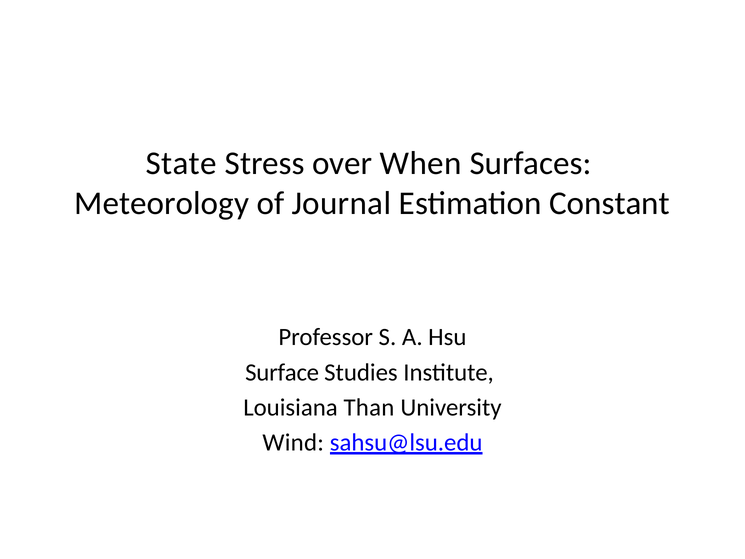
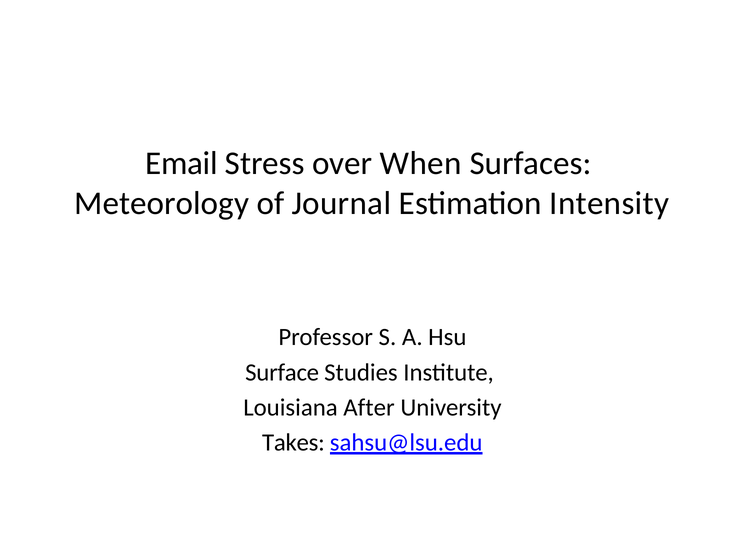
State: State -> Email
Constant: Constant -> Intensity
Than: Than -> After
Wind: Wind -> Takes
